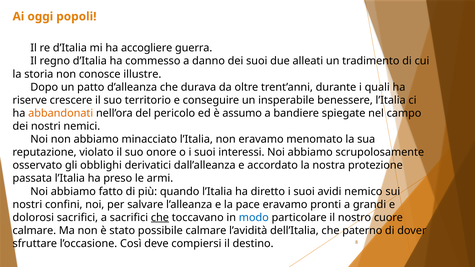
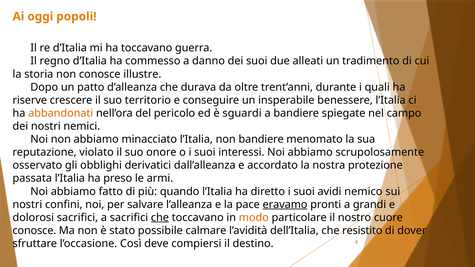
ha accogliere: accogliere -> toccavano
assumo: assumo -> sguardi
non eravamo: eravamo -> bandiere
eravamo at (285, 205) underline: none -> present
modo colour: blue -> orange
calmare at (34, 231): calmare -> conosce
paterno: paterno -> resistito
